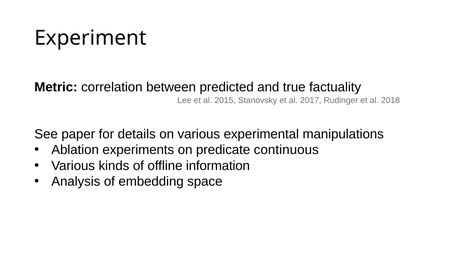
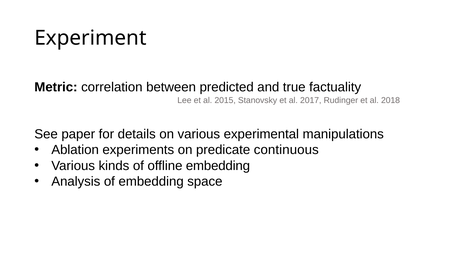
offline information: information -> embedding
